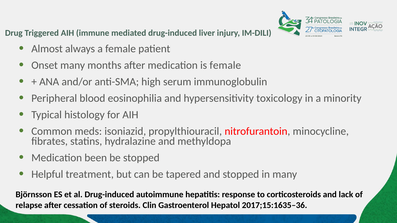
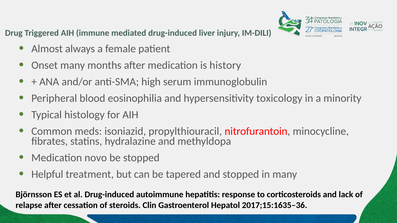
is female: female -> history
been: been -> novo
